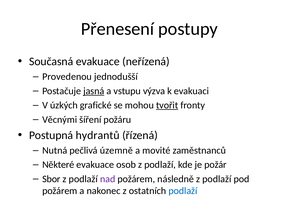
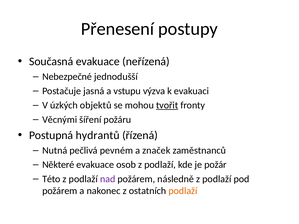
Provedenou: Provedenou -> Nebezpečné
jasná underline: present -> none
grafické: grafické -> objektů
územně: územně -> pevném
movité: movité -> značek
Sbor: Sbor -> Této
podlaží at (183, 191) colour: blue -> orange
